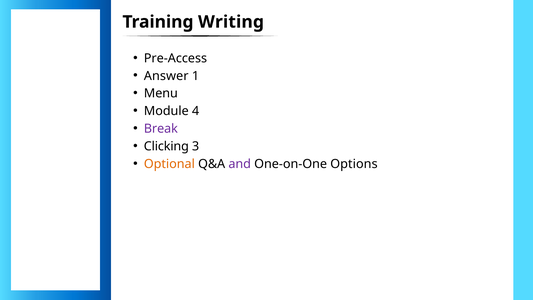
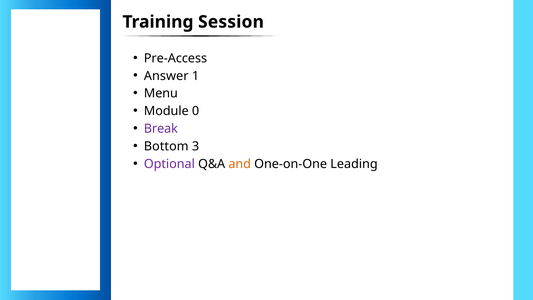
Writing: Writing -> Session
4: 4 -> 0
Clicking: Clicking -> Bottom
Optional colour: orange -> purple
and colour: purple -> orange
Options: Options -> Leading
